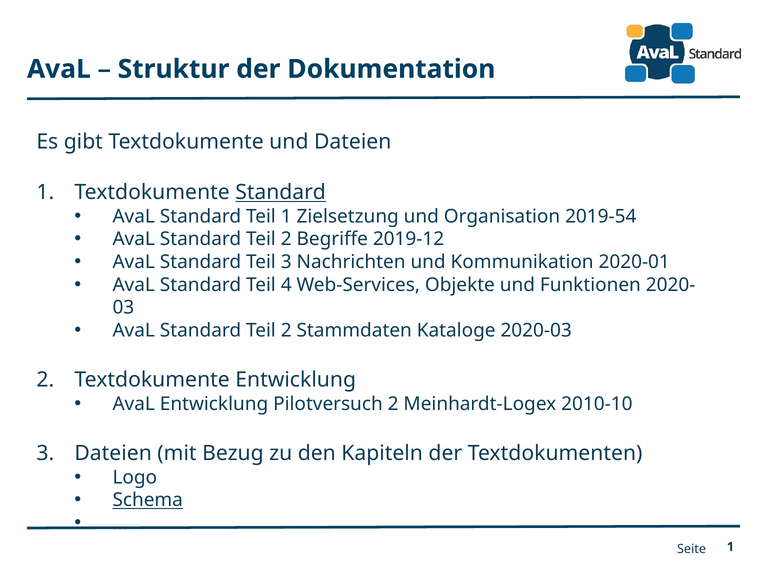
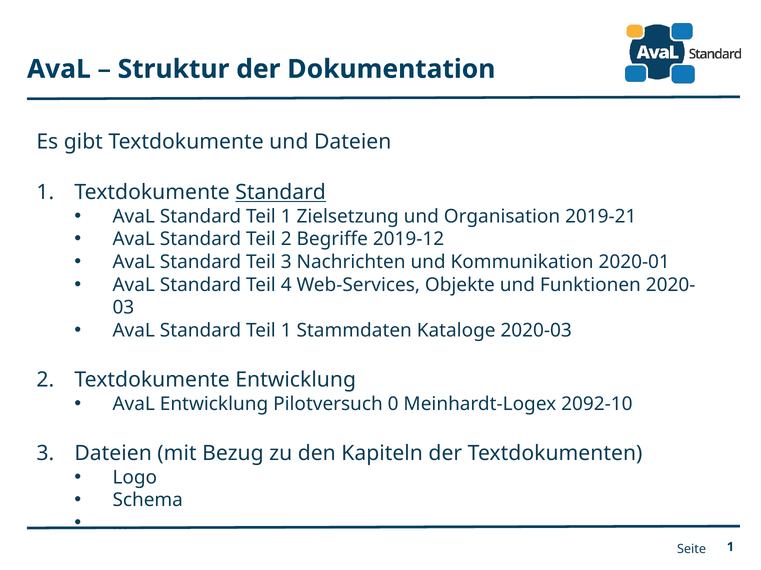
2019-54: 2019-54 -> 2019-21
2 at (286, 331): 2 -> 1
Pilotversuch 2: 2 -> 0
2010-10: 2010-10 -> 2092-10
Schema underline: present -> none
